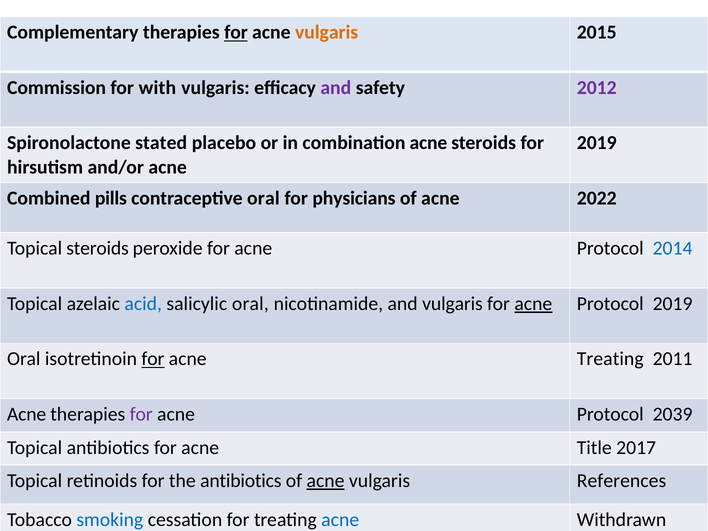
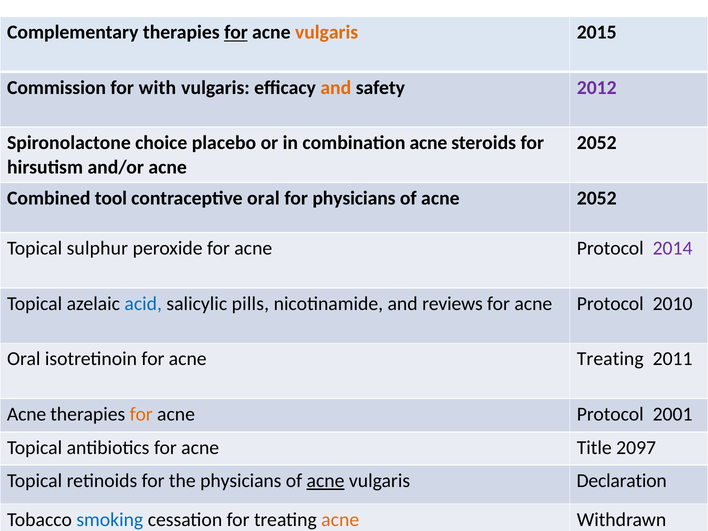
and at (336, 88) colour: purple -> orange
stated: stated -> choice
2019 at (597, 143): 2019 -> 2052
pills: pills -> tool
of acne 2022: 2022 -> 2052
Topical steroids: steroids -> sulphur
2014 colour: blue -> purple
salicylic oral: oral -> pills
and vulgaris: vulgaris -> reviews
acne at (533, 304) underline: present -> none
Protocol 2019: 2019 -> 2010
for at (153, 359) underline: present -> none
for at (141, 414) colour: purple -> orange
2039: 2039 -> 2001
2017: 2017 -> 2097
the antibiotics: antibiotics -> physicians
References: References -> Declaration
acne at (340, 520) colour: blue -> orange
